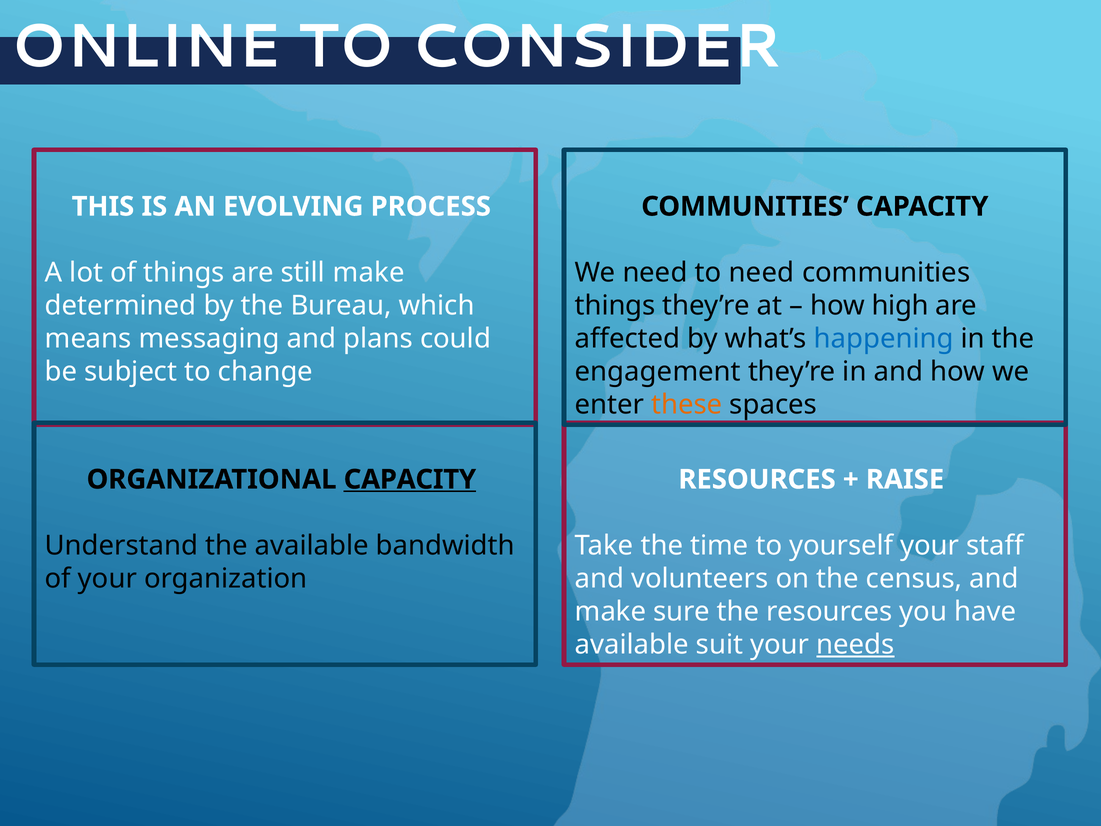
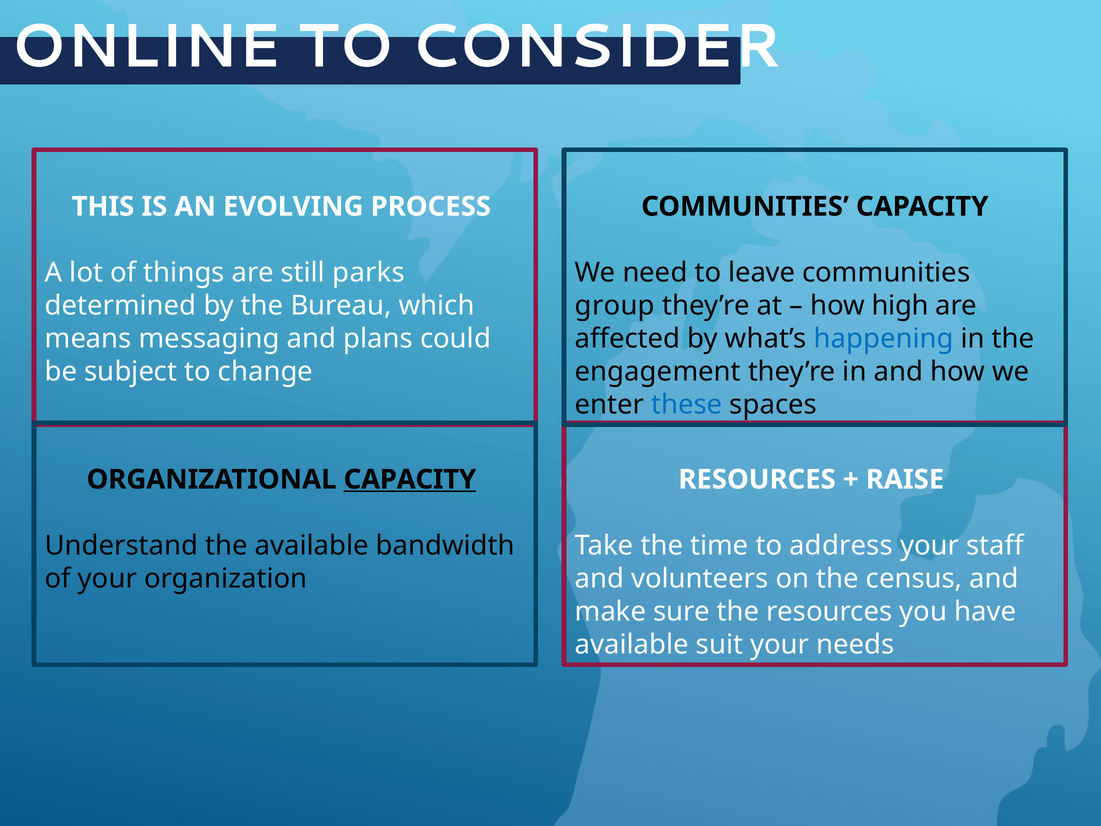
still make: make -> parks
to need: need -> leave
things at (615, 306): things -> group
these colour: orange -> blue
yourself: yourself -> address
needs underline: present -> none
